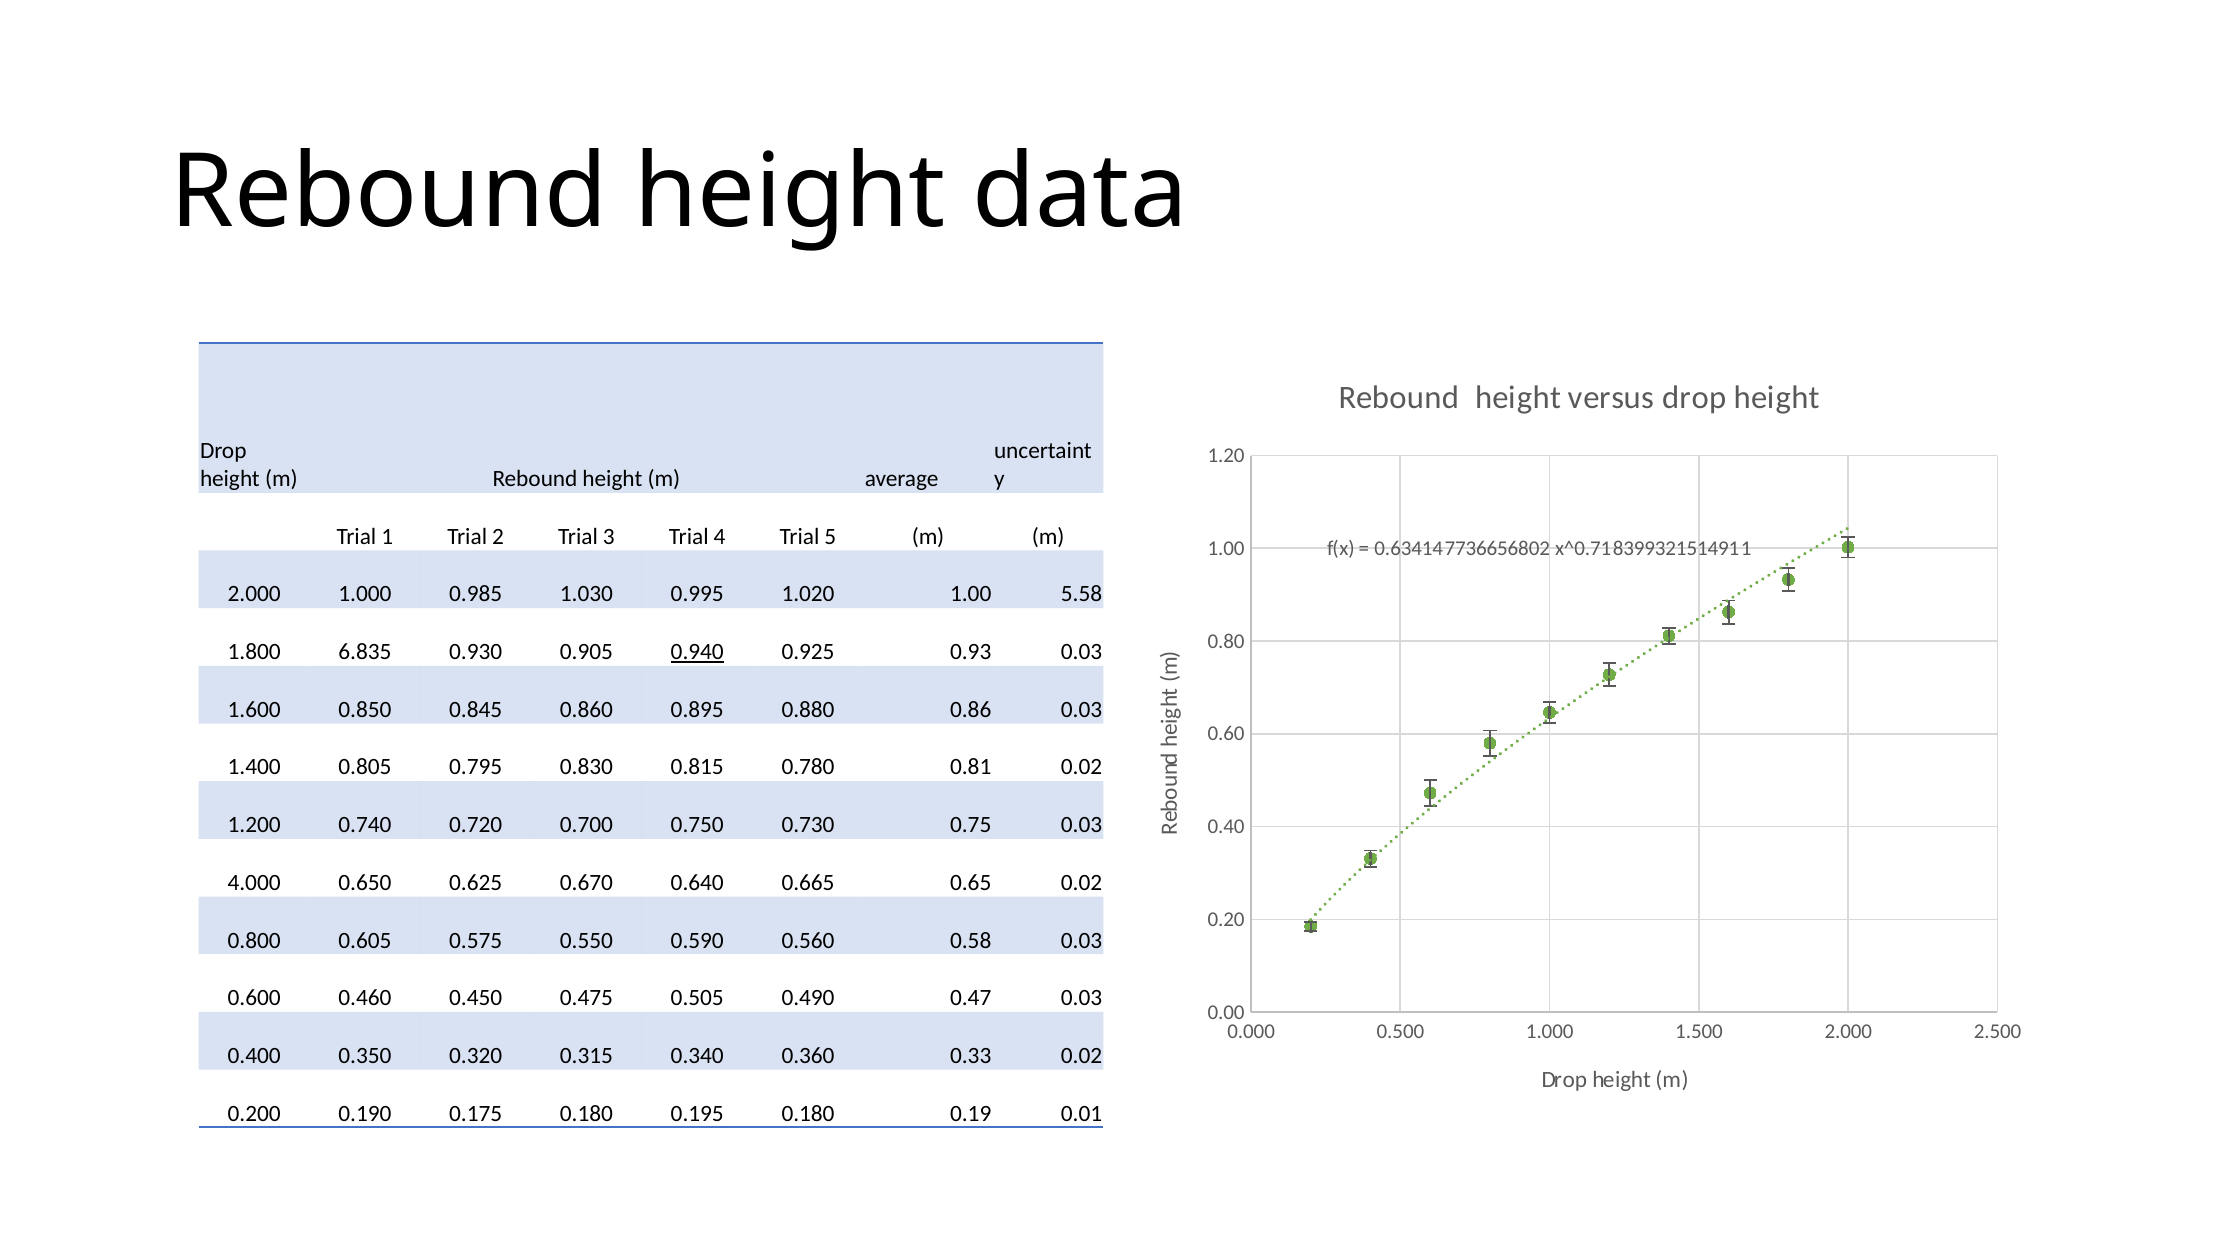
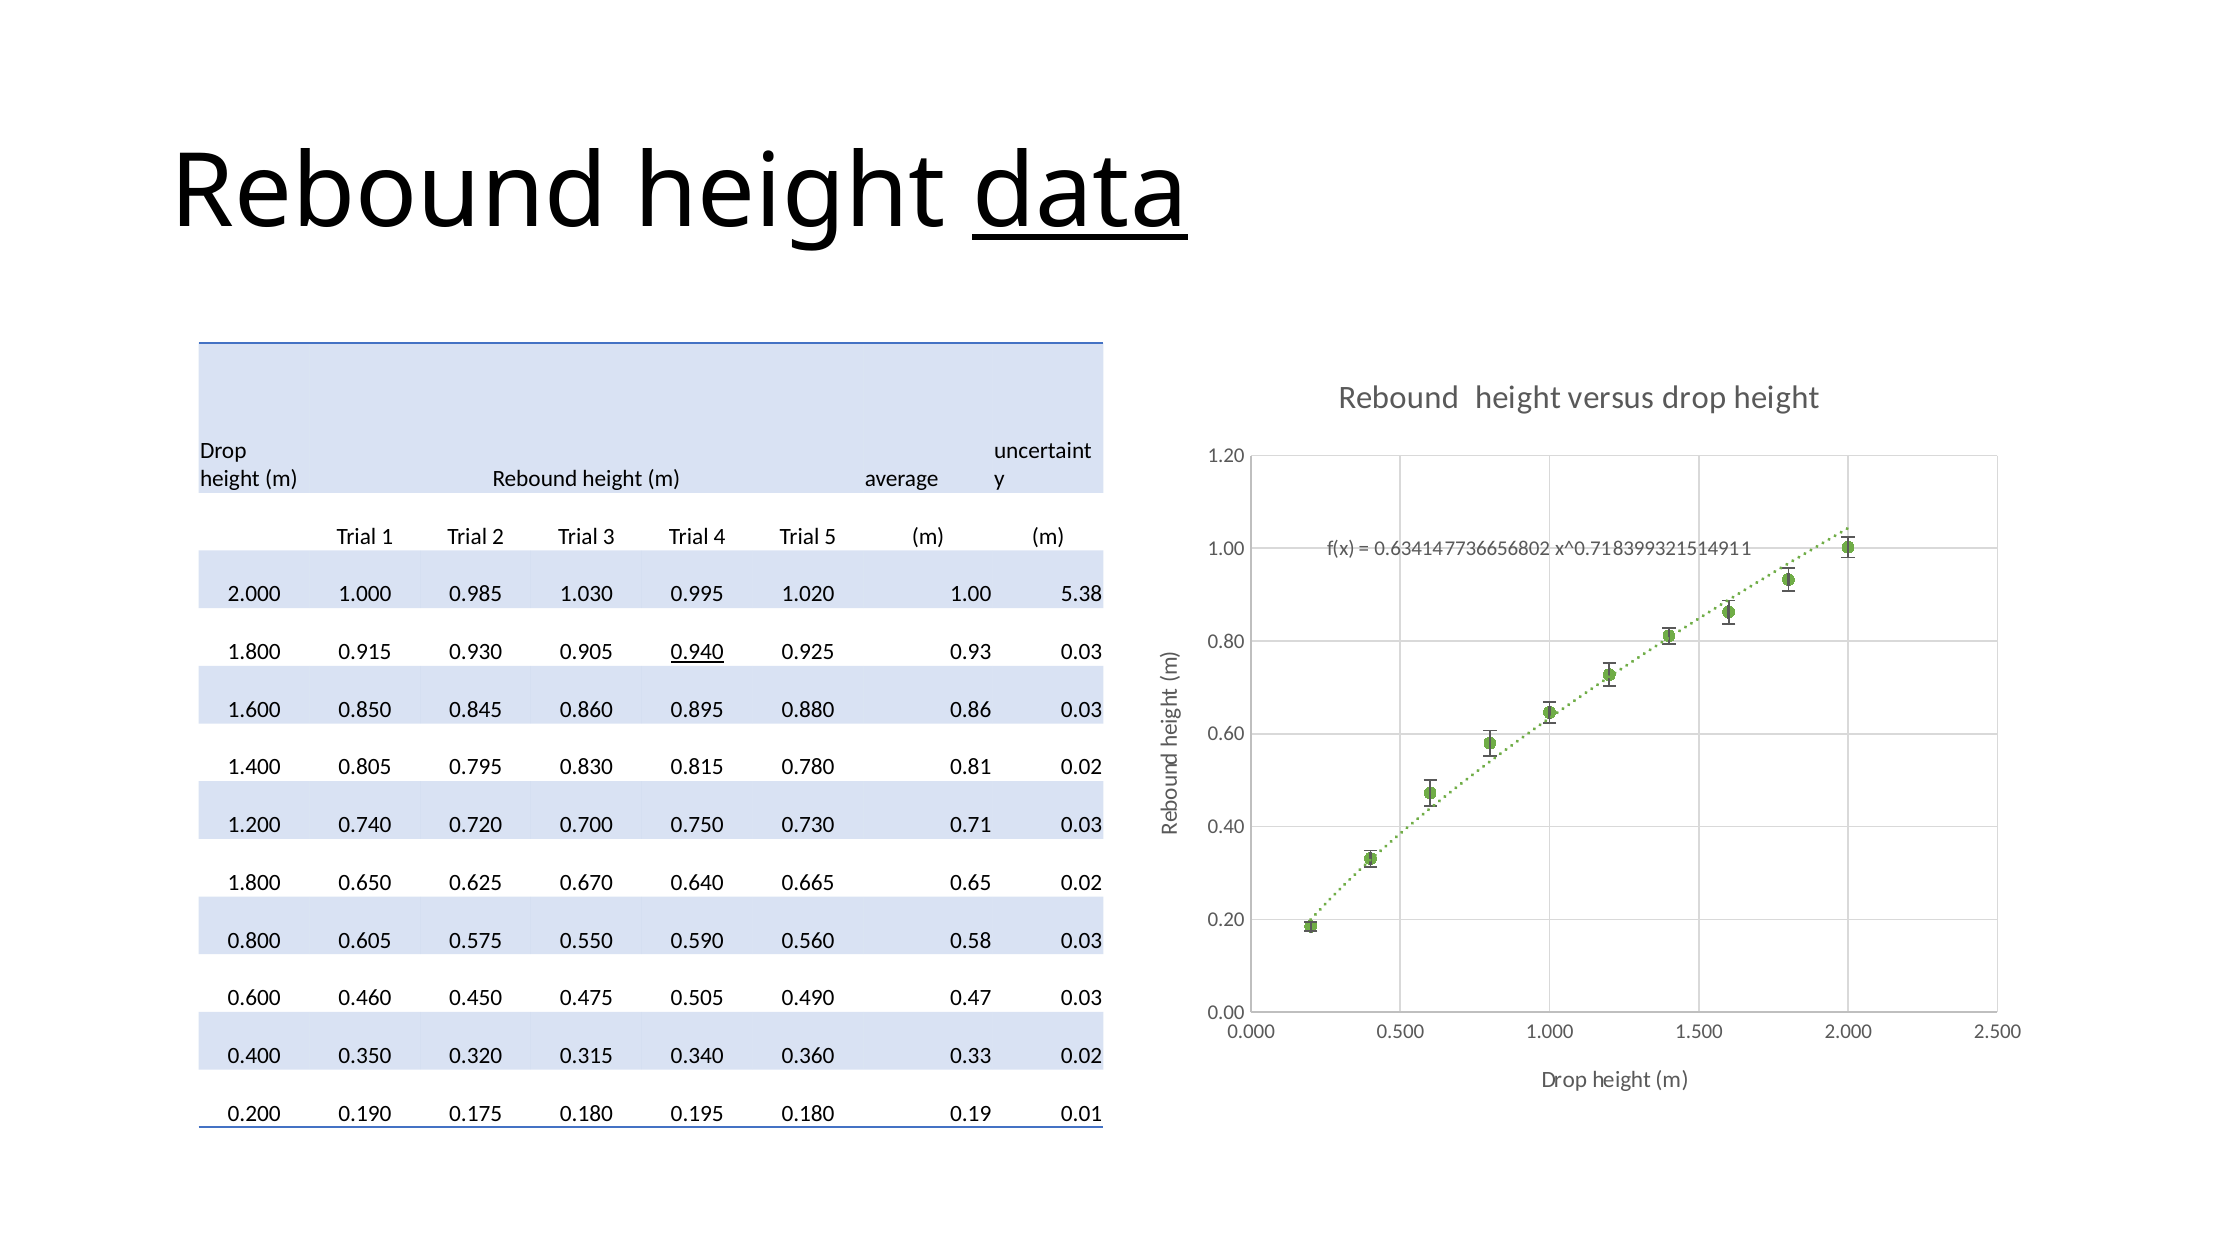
data underline: none -> present
5.58: 5.58 -> 5.38
6.835: 6.835 -> 0.915
0.75: 0.75 -> 0.71
4.000 at (254, 883): 4.000 -> 1.800
